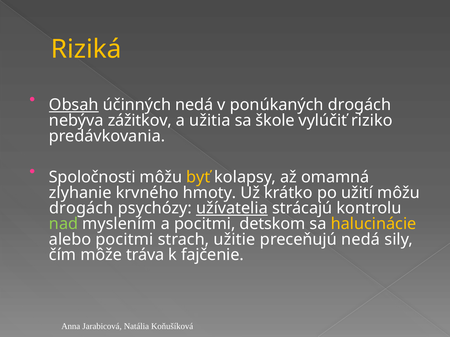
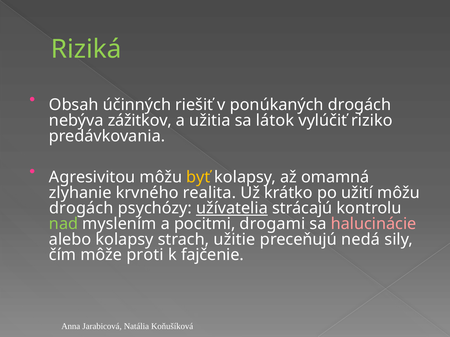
Riziká colour: yellow -> light green
Obsah underline: present -> none
účinných nedá: nedá -> riešiť
škole: škole -> látok
Spoločnosti: Spoločnosti -> Agresivitou
hmoty: hmoty -> realita
detskom: detskom -> drogami
halucinácie colour: yellow -> pink
alebo pocitmi: pocitmi -> kolapsy
tráva: tráva -> proti
